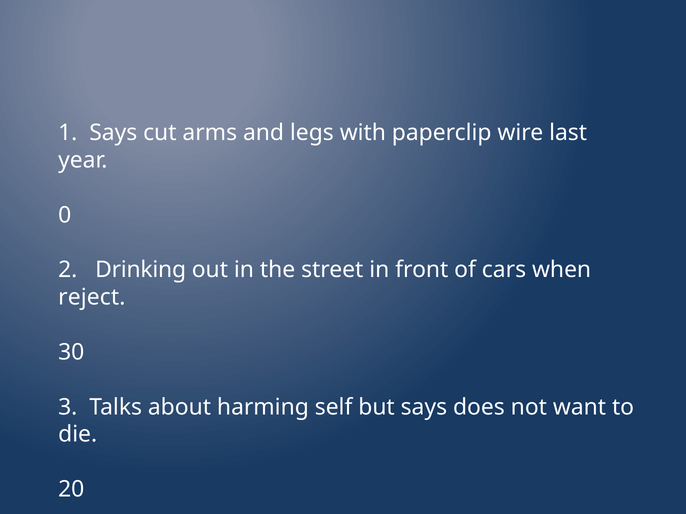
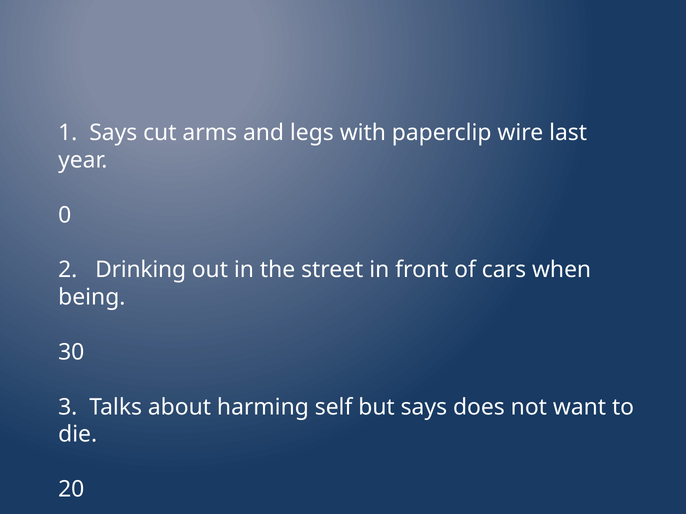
reject: reject -> being
